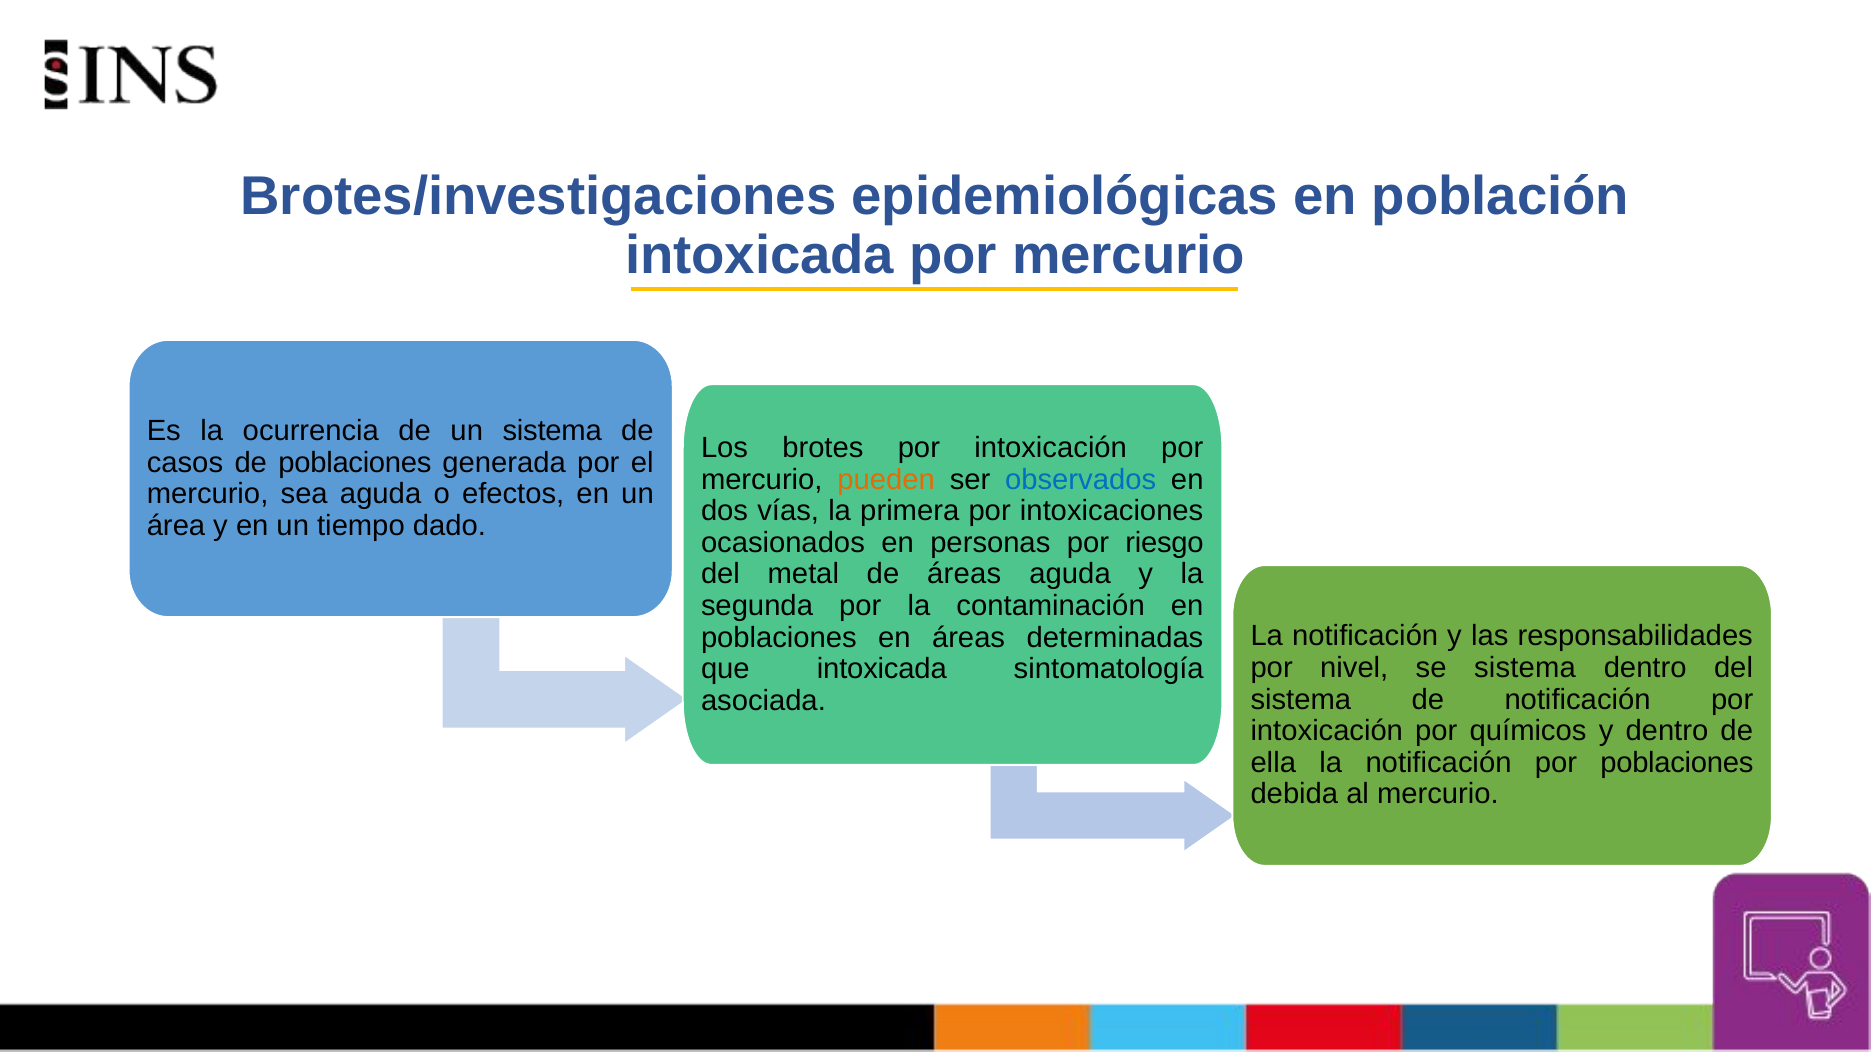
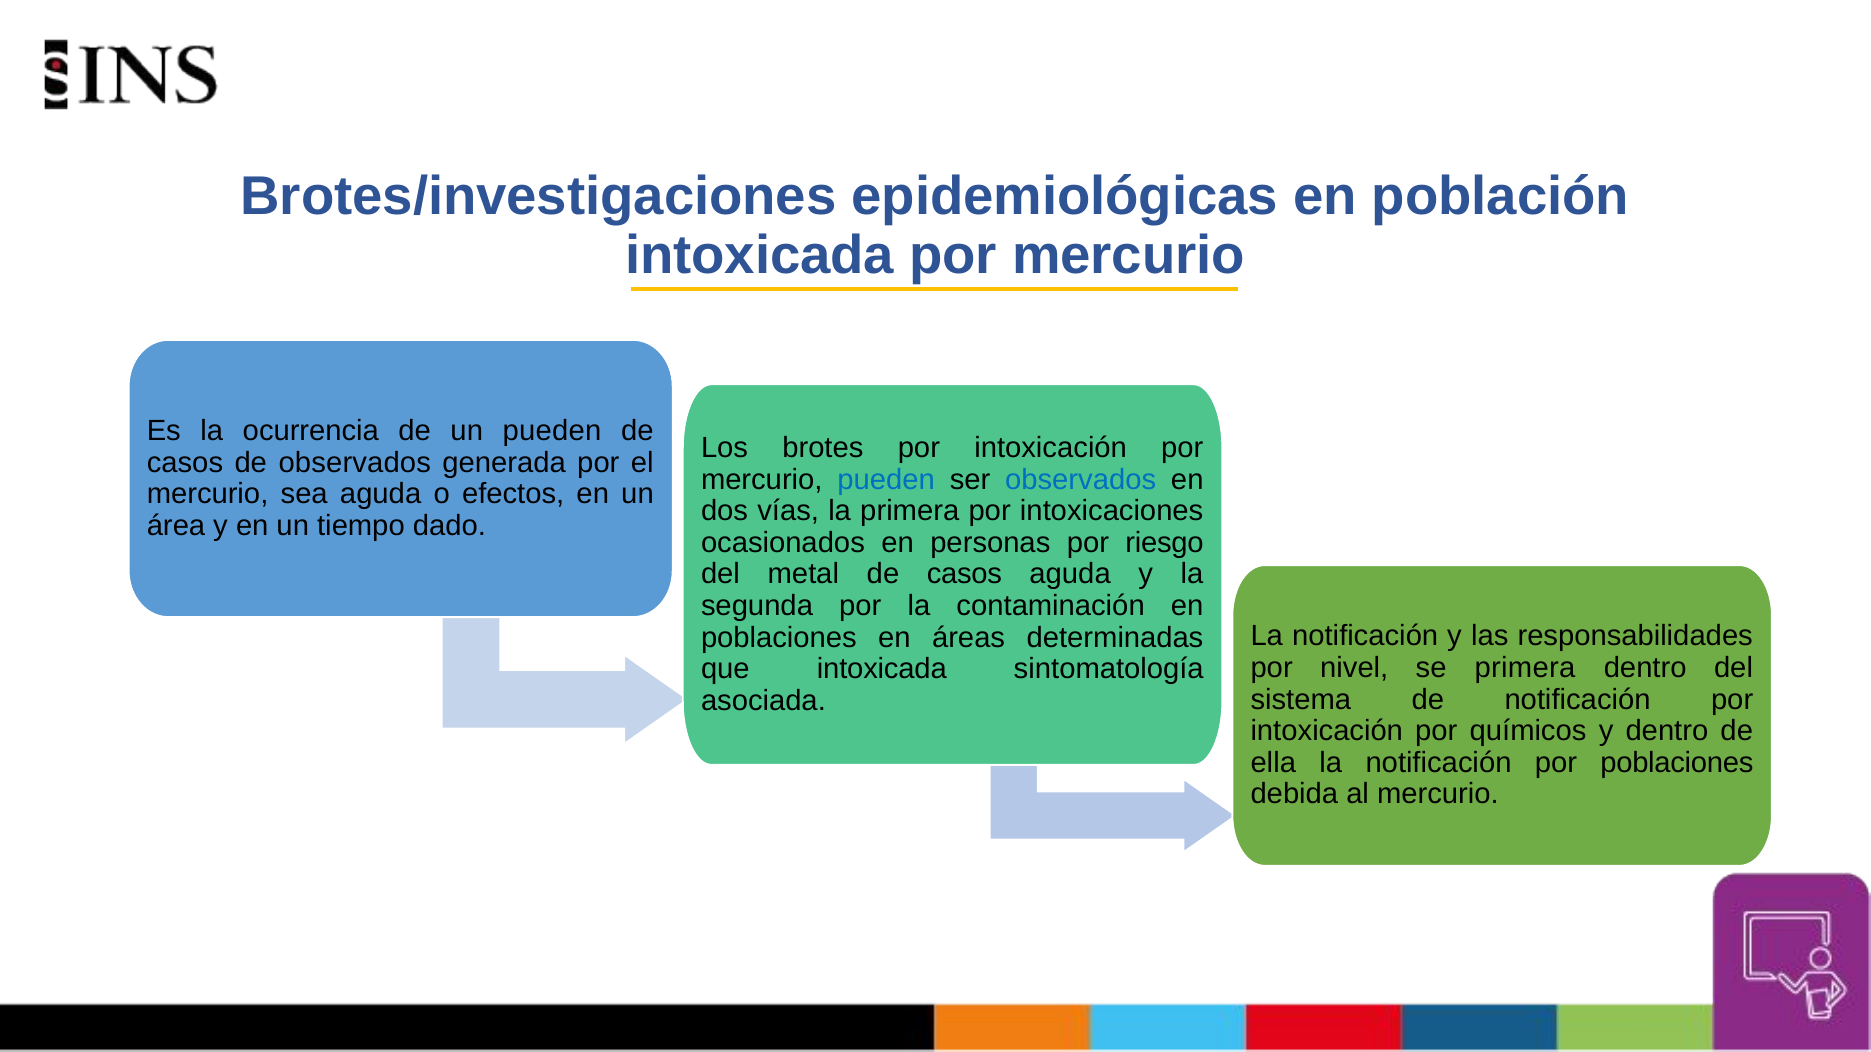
un sistema: sistema -> pueden
de poblaciones: poblaciones -> observados
pueden at (886, 480) colour: orange -> blue
metal de áreas: áreas -> casos
se sistema: sistema -> primera
